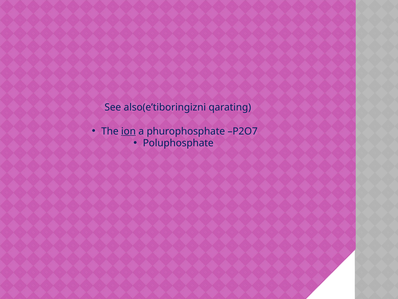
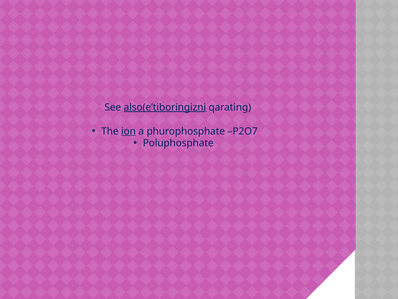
also(e’tiboringizni underline: none -> present
